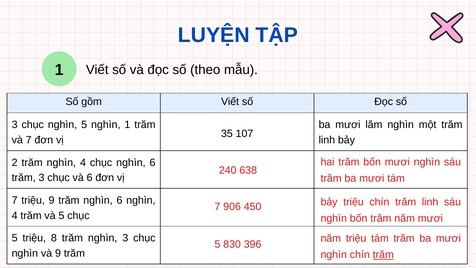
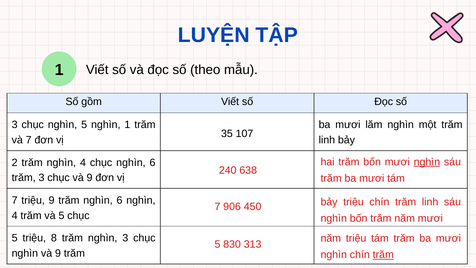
nghìn at (427, 162) underline: none -> present
chục và 6: 6 -> 9
396: 396 -> 313
